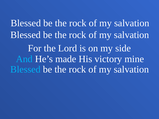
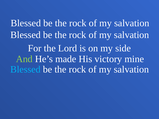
And colour: light blue -> light green
